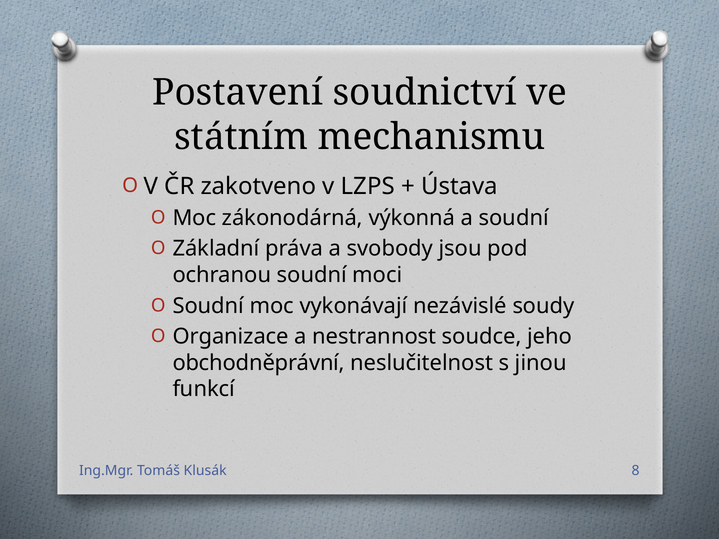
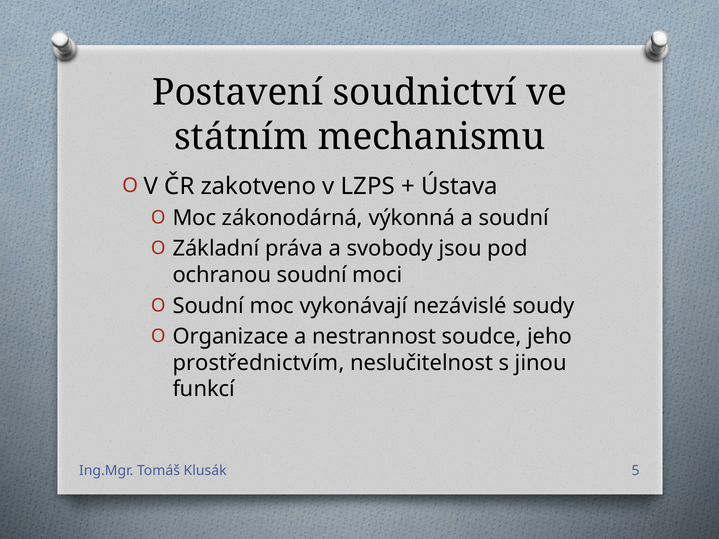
obchodněprávní: obchodněprávní -> prostřednictvím
8: 8 -> 5
